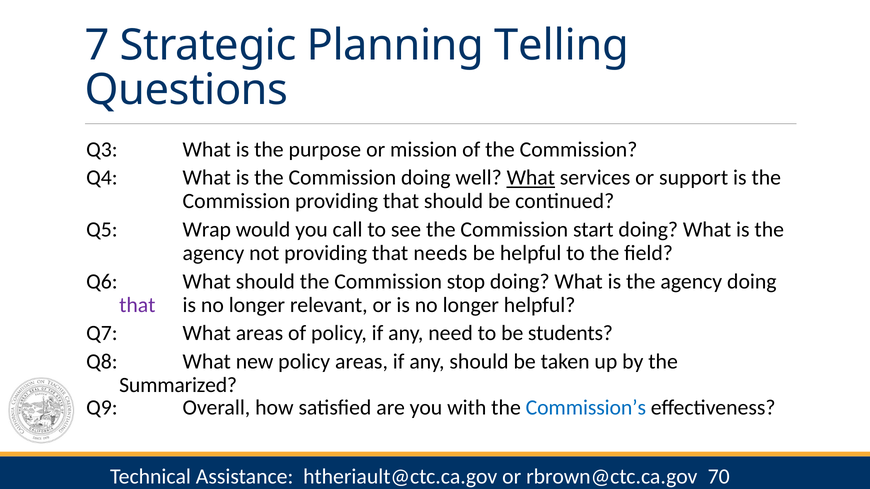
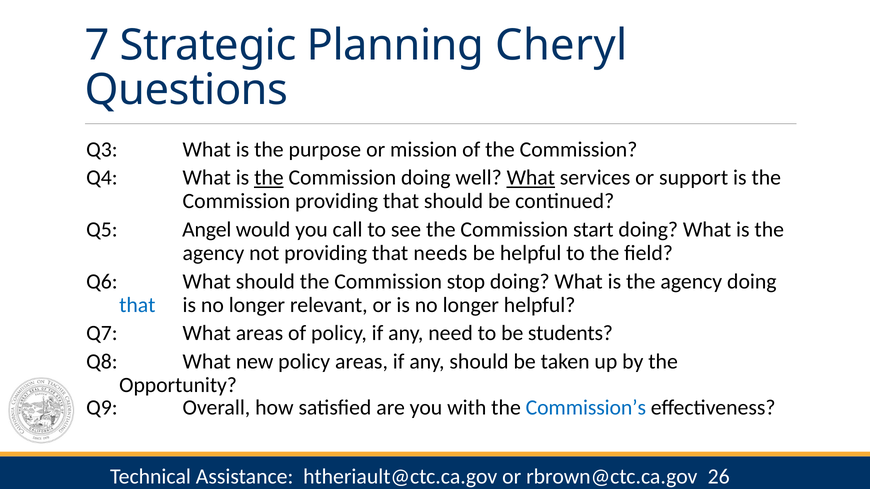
Telling: Telling -> Cheryl
the at (269, 178) underline: none -> present
Wrap: Wrap -> Angel
that at (137, 305) colour: purple -> blue
Summarized: Summarized -> Opportunity
70: 70 -> 26
